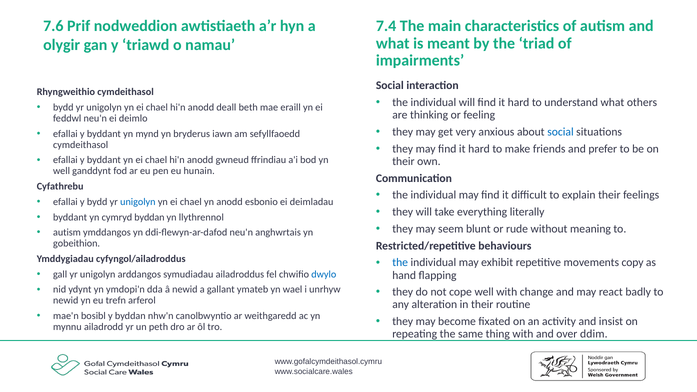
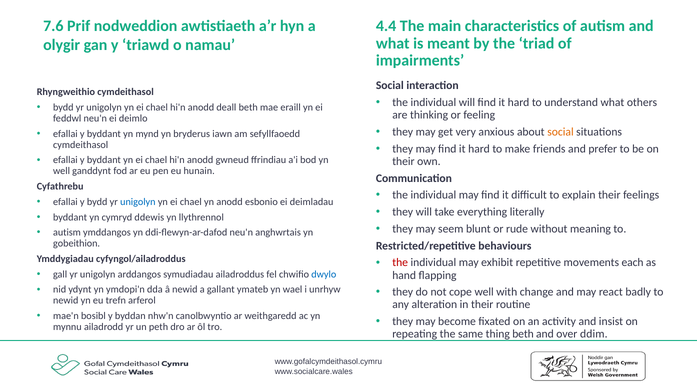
7.4: 7.4 -> 4.4
social at (560, 132) colour: blue -> orange
cymryd byddan: byddan -> ddewis
the at (400, 263) colour: blue -> red
copy: copy -> each
thing with: with -> beth
